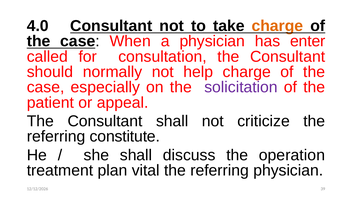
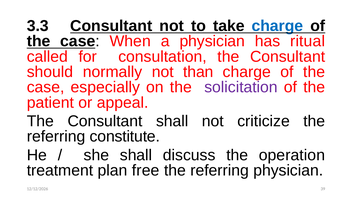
4.0: 4.0 -> 3.3
charge at (277, 26) colour: orange -> blue
enter: enter -> ritual
help: help -> than
vital: vital -> free
